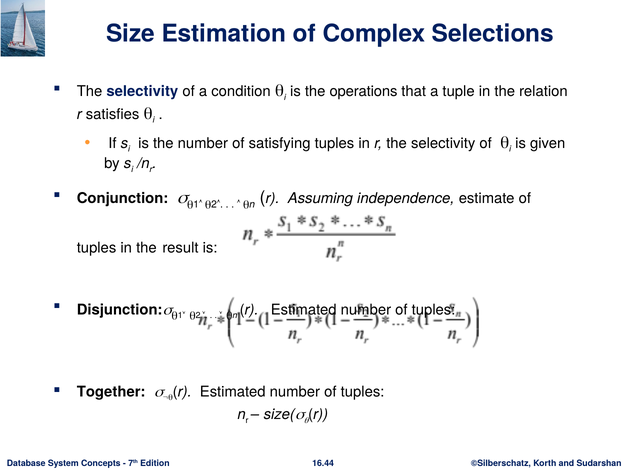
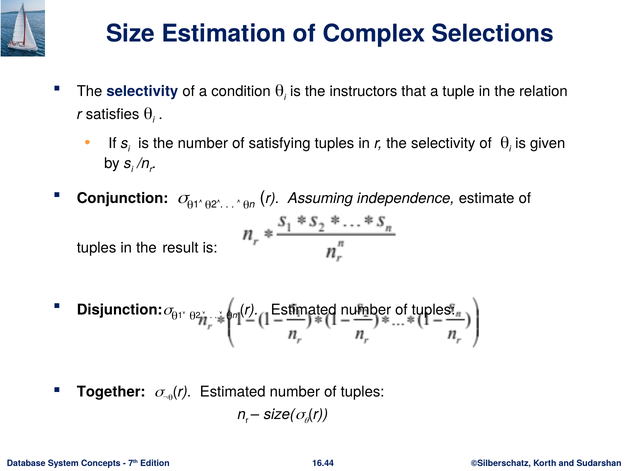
operations: operations -> instructors
